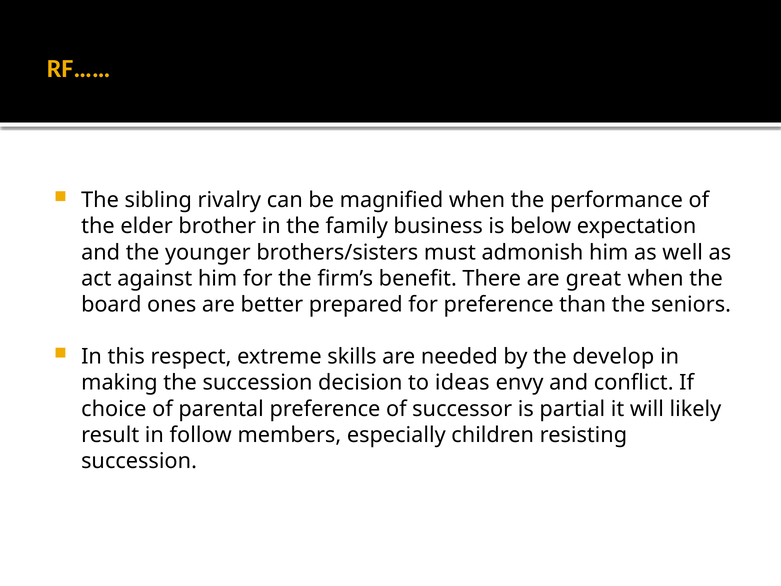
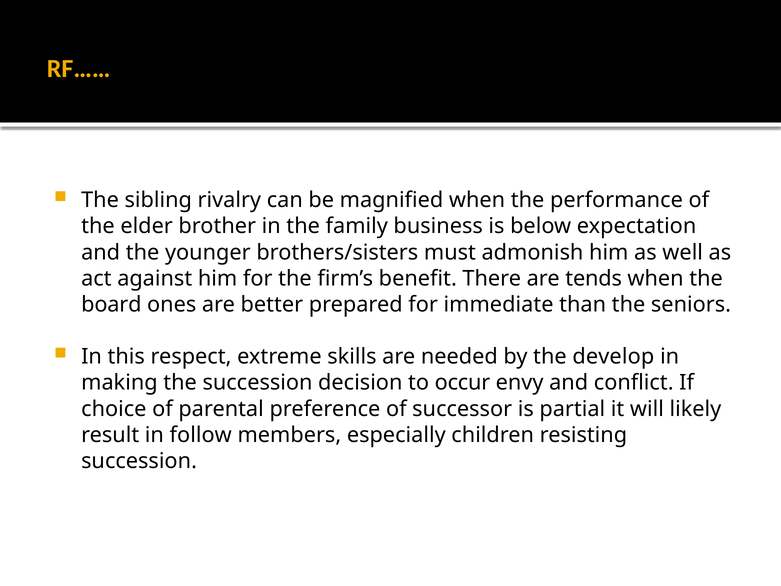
great: great -> tends
for preference: preference -> immediate
ideas: ideas -> occur
